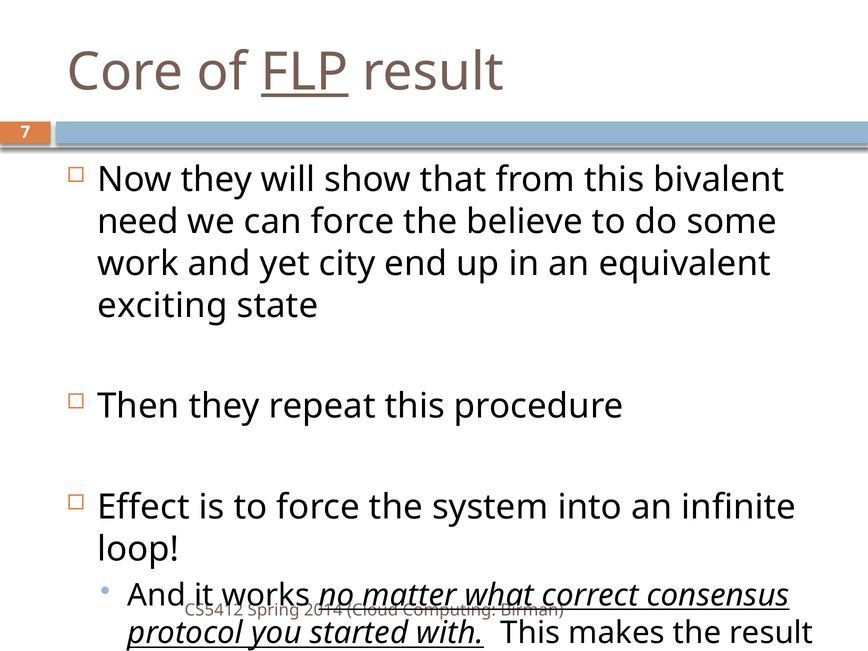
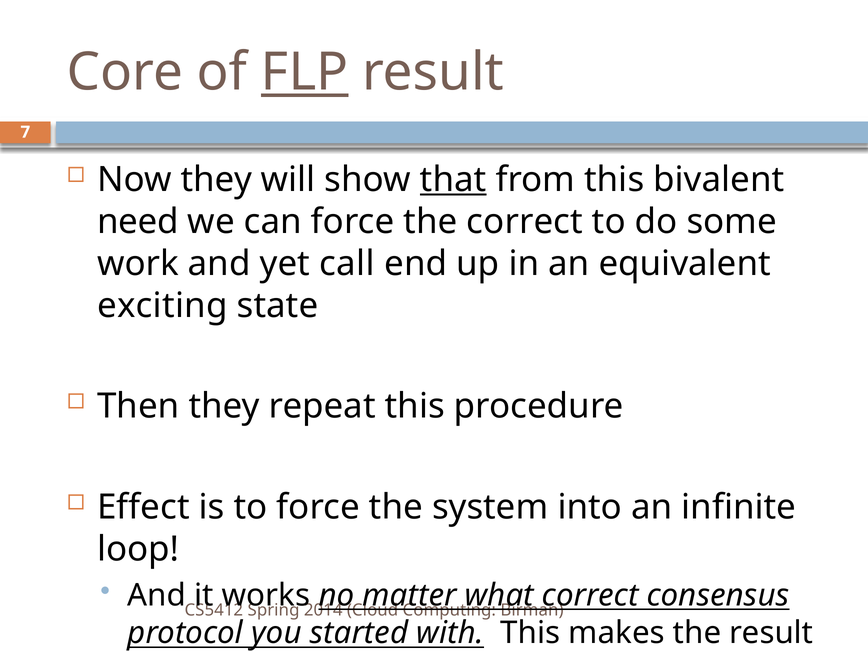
that underline: none -> present
the believe: believe -> correct
city: city -> call
